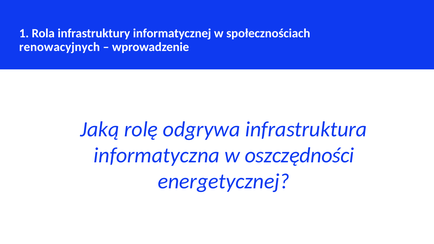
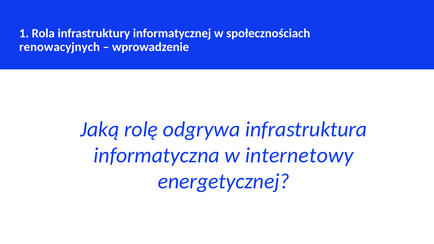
oszczędności: oszczędności -> internetowy
